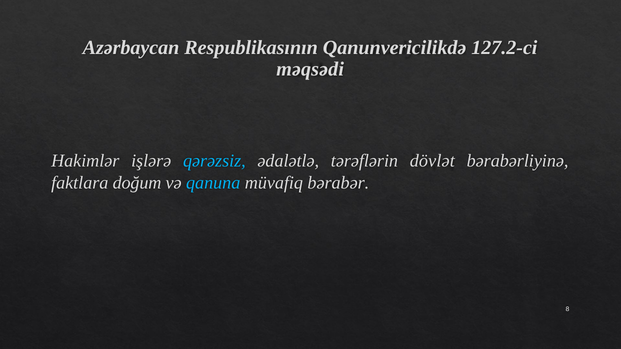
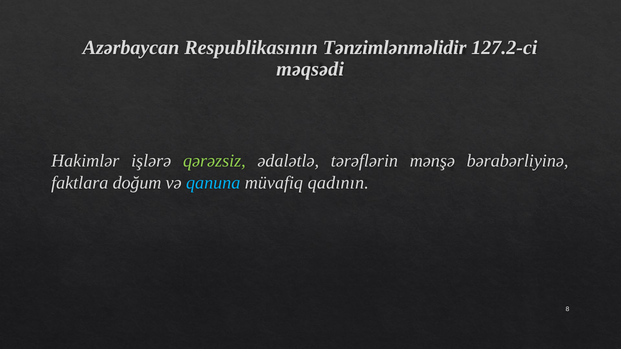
Qanunvericilikdə: Qanunvericilikdə -> Tənzimlənməlidir
qərəzsiz colour: light blue -> light green
dövlət: dövlət -> mənşə
bərabər: bərabər -> qadının
